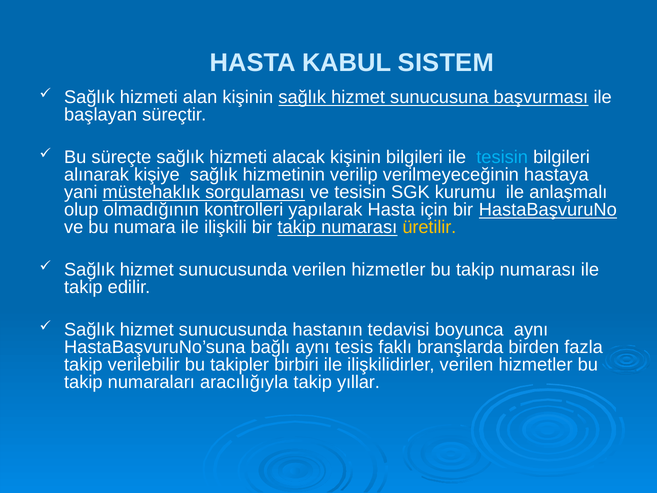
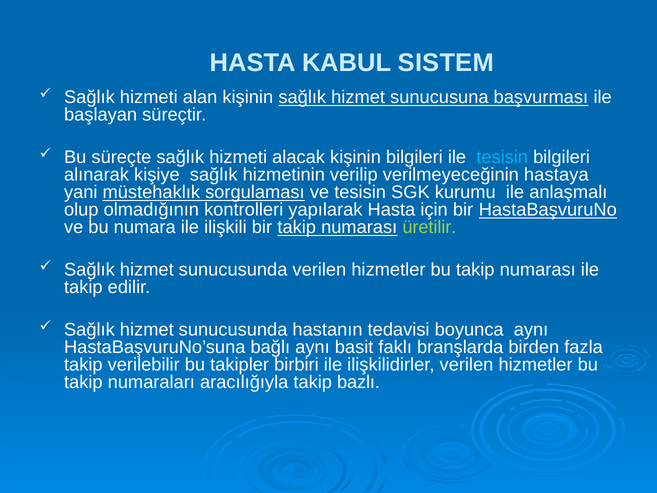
üretilir colour: yellow -> light green
tesis: tesis -> basit
yıllar: yıllar -> bazlı
